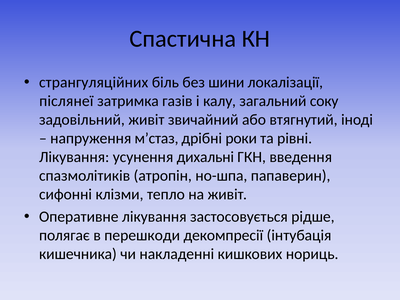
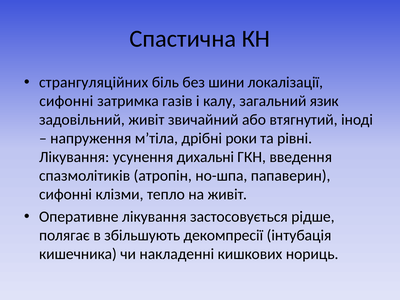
післянеї at (66, 101): післянеї -> сифонні
соку: соку -> язик
м’стаз: м’стаз -> м’тіла
перешкоди: перешкоди -> збільшують
